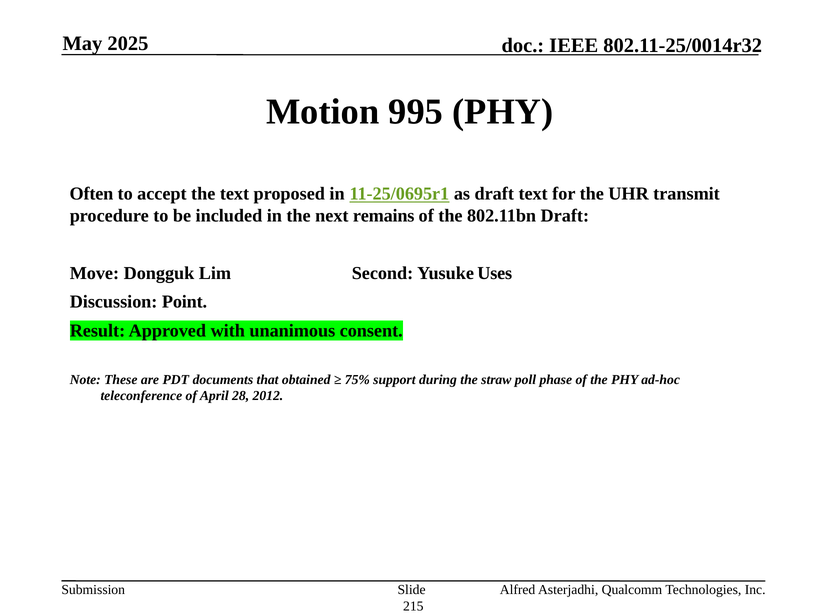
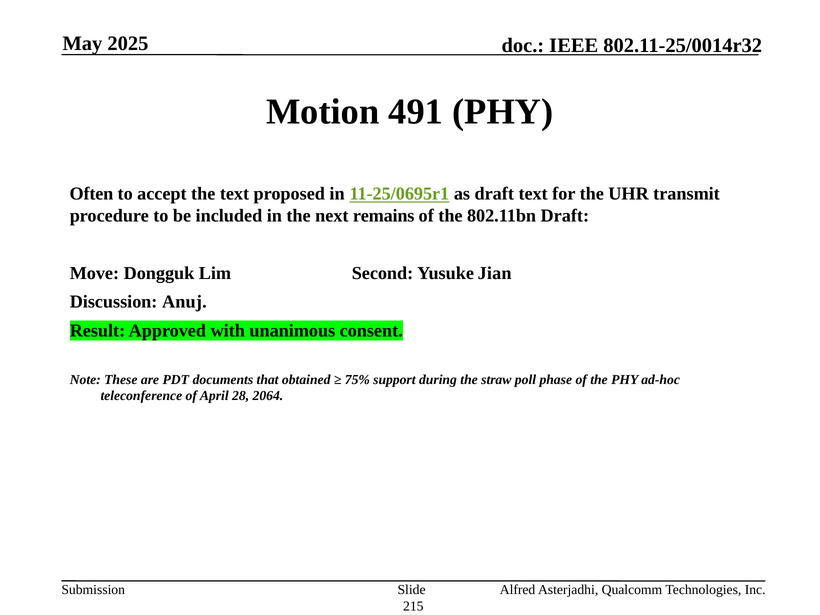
995: 995 -> 491
Uses: Uses -> Jian
Point: Point -> Anuj
2012: 2012 -> 2064
